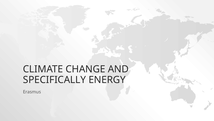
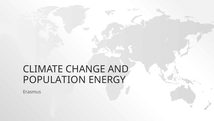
SPECIFICALLY: SPECIFICALLY -> POPULATION
